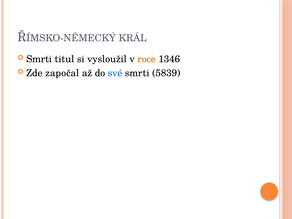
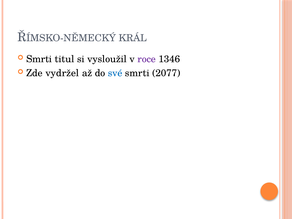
roce colour: orange -> purple
započal: započal -> vydržel
5839: 5839 -> 2077
